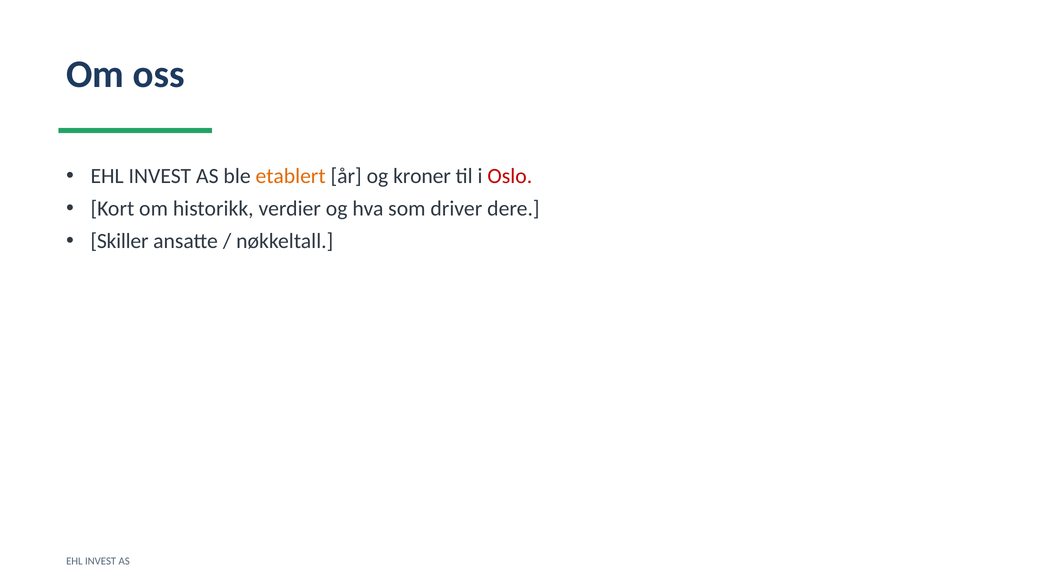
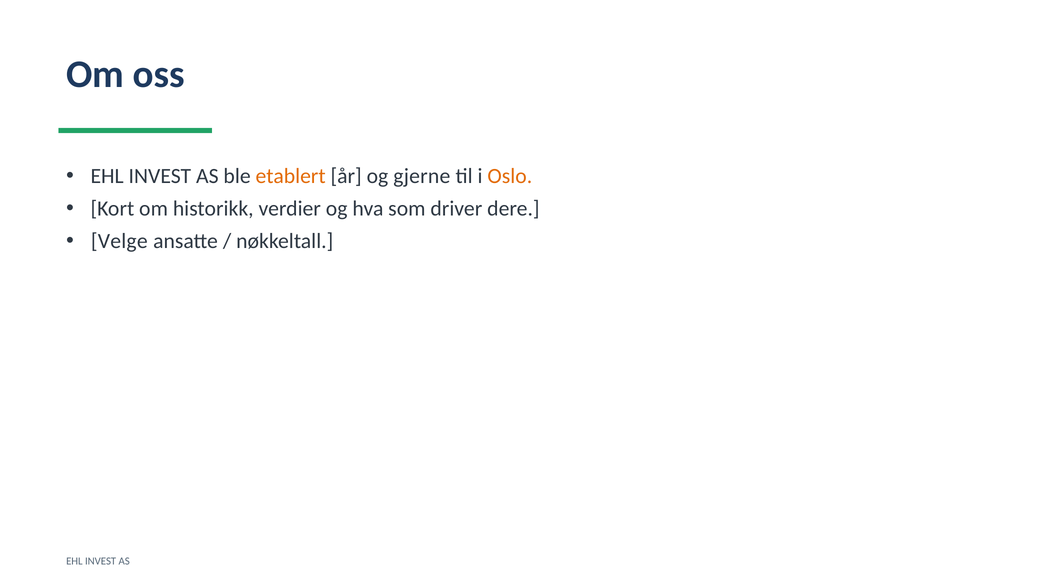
kroner: kroner -> gjerne
Oslo colour: red -> orange
Skiller: Skiller -> Velge
